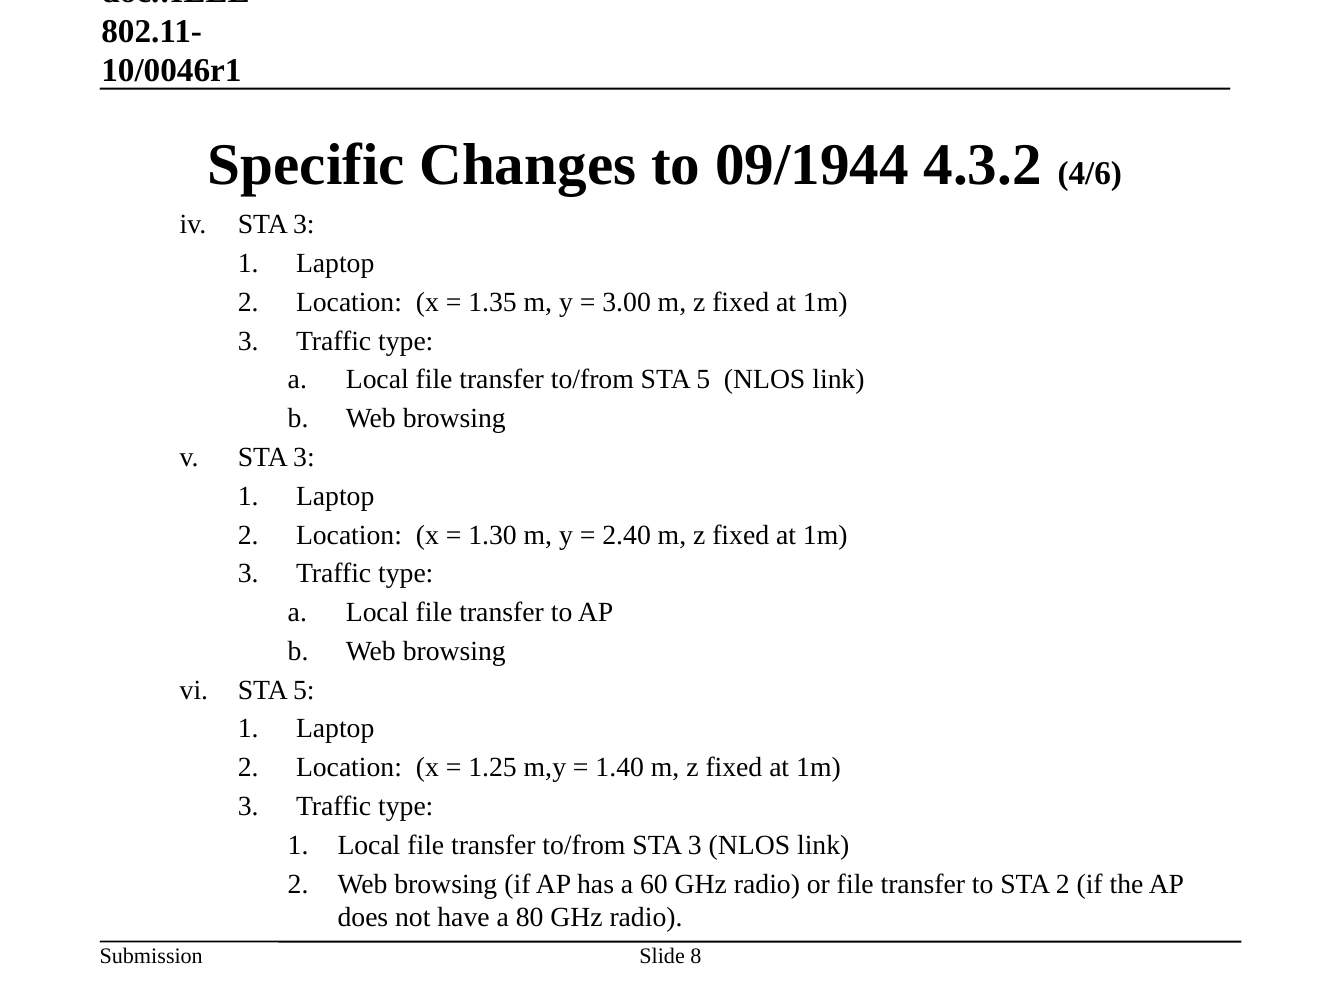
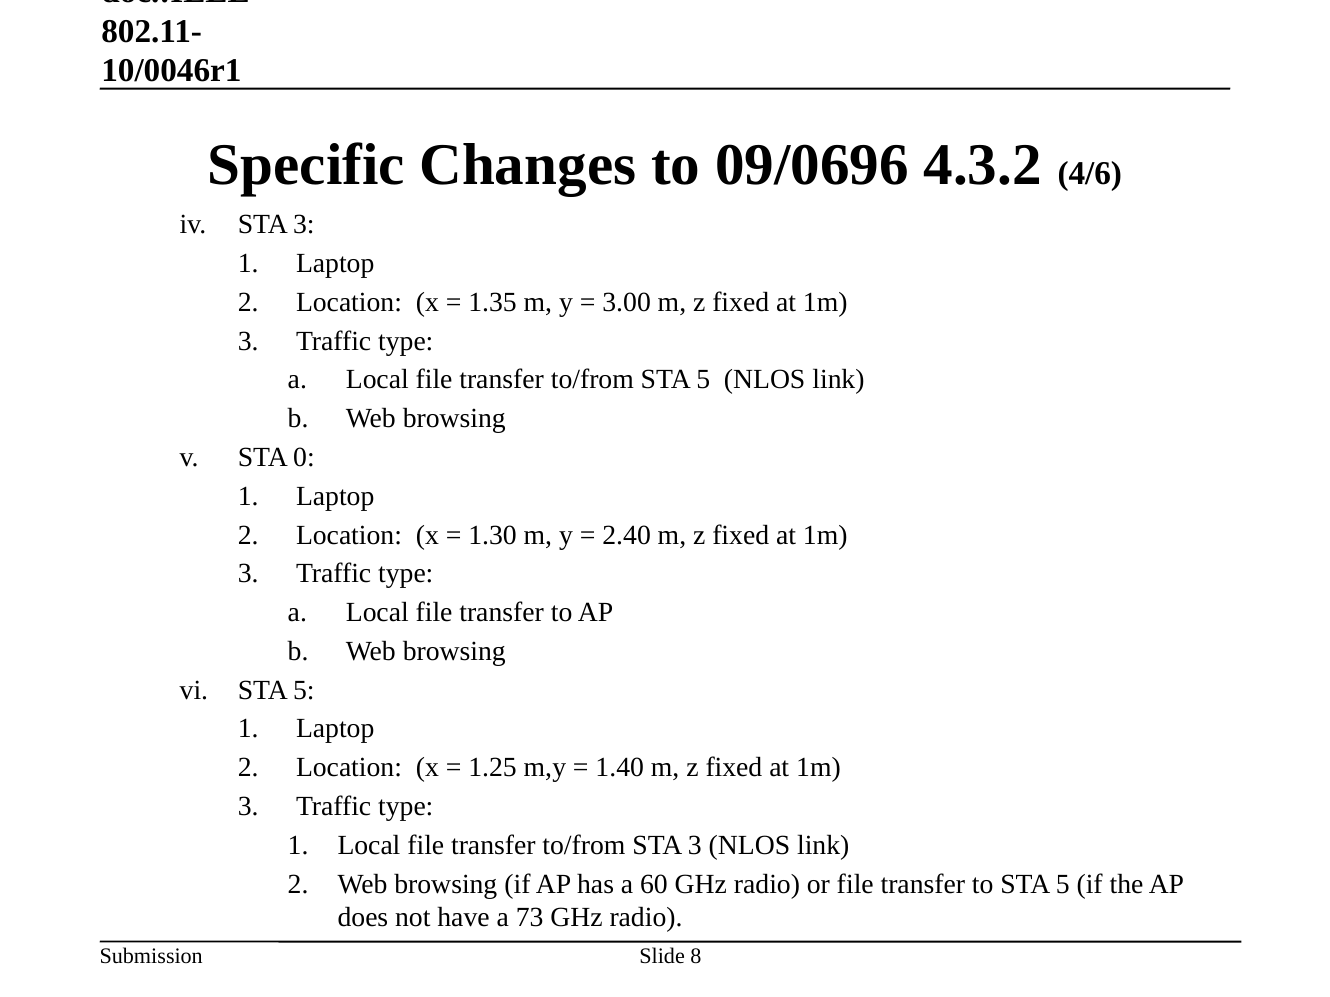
09/1944: 09/1944 -> 09/0696
3 at (304, 458): 3 -> 0
to STA 2: 2 -> 5
80: 80 -> 73
